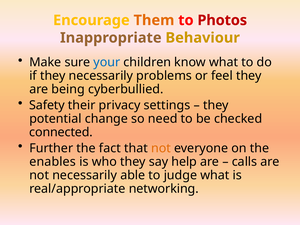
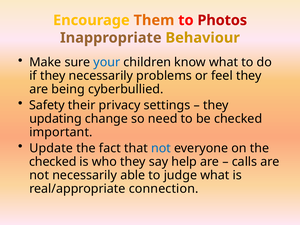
potential: potential -> updating
connected: connected -> important
Further: Further -> Update
not at (161, 148) colour: orange -> blue
enables at (53, 162): enables -> checked
networking: networking -> connection
